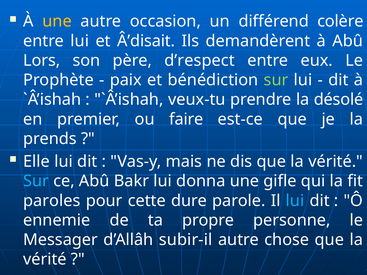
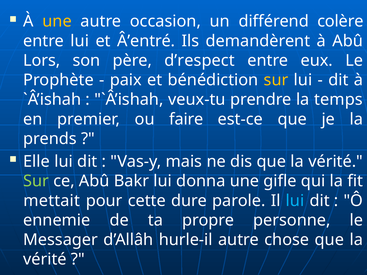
Â’disait: Â’disait -> Â’entré
sur at (276, 80) colour: light green -> yellow
désolé: désolé -> temps
Sur at (36, 181) colour: light blue -> light green
paroles: paroles -> mettait
subir-il: subir-il -> hurle-il
